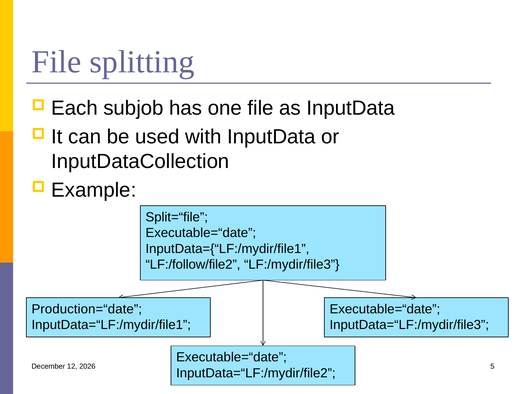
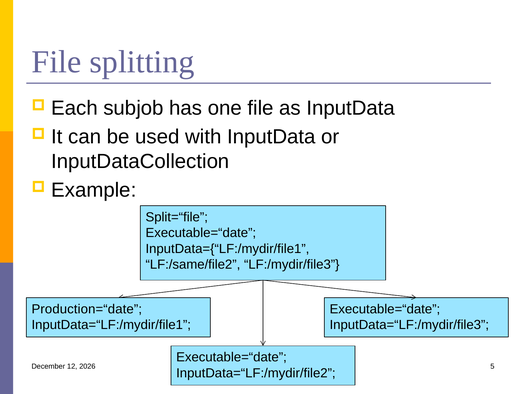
LF:/follow/file2: LF:/follow/file2 -> LF:/same/file2
